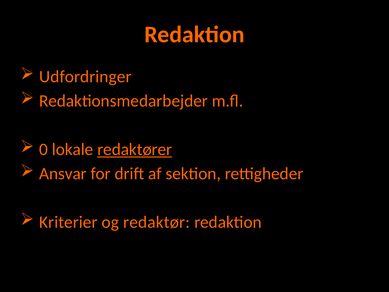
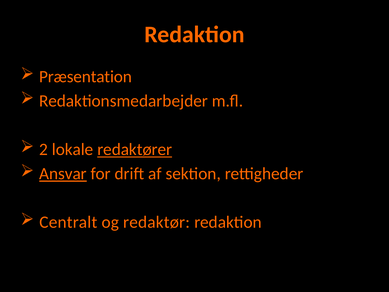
Udfordringer: Udfordringer -> Præsentation
0: 0 -> 2
Ansvar underline: none -> present
Kriterier: Kriterier -> Centralt
